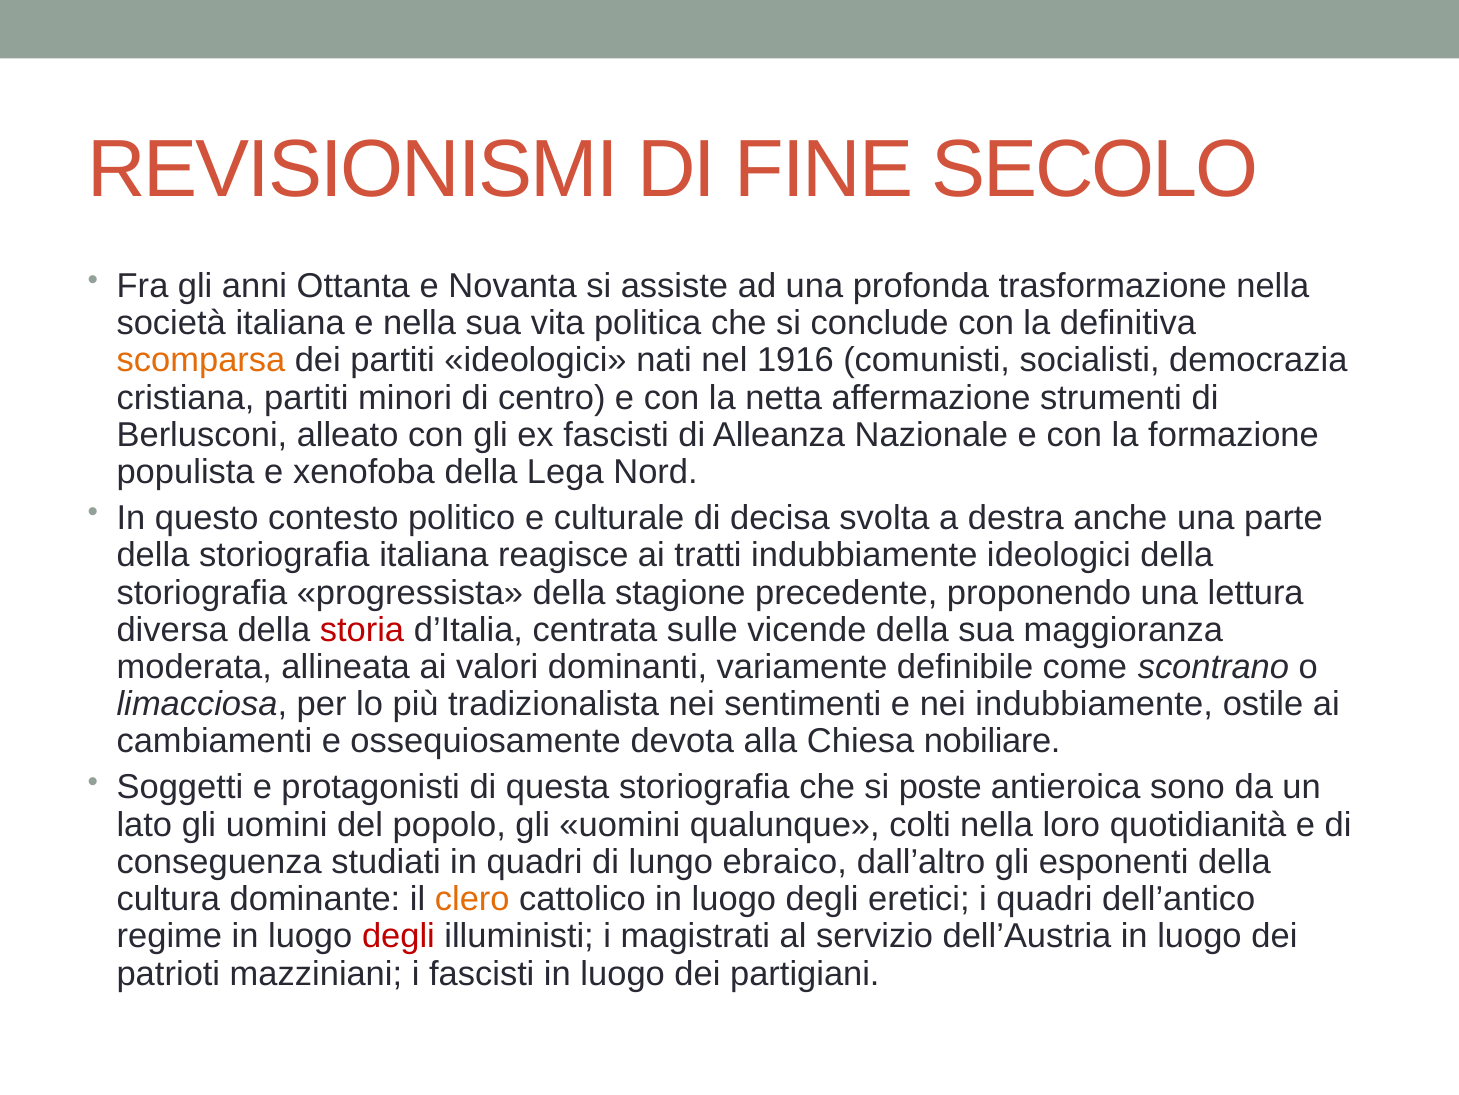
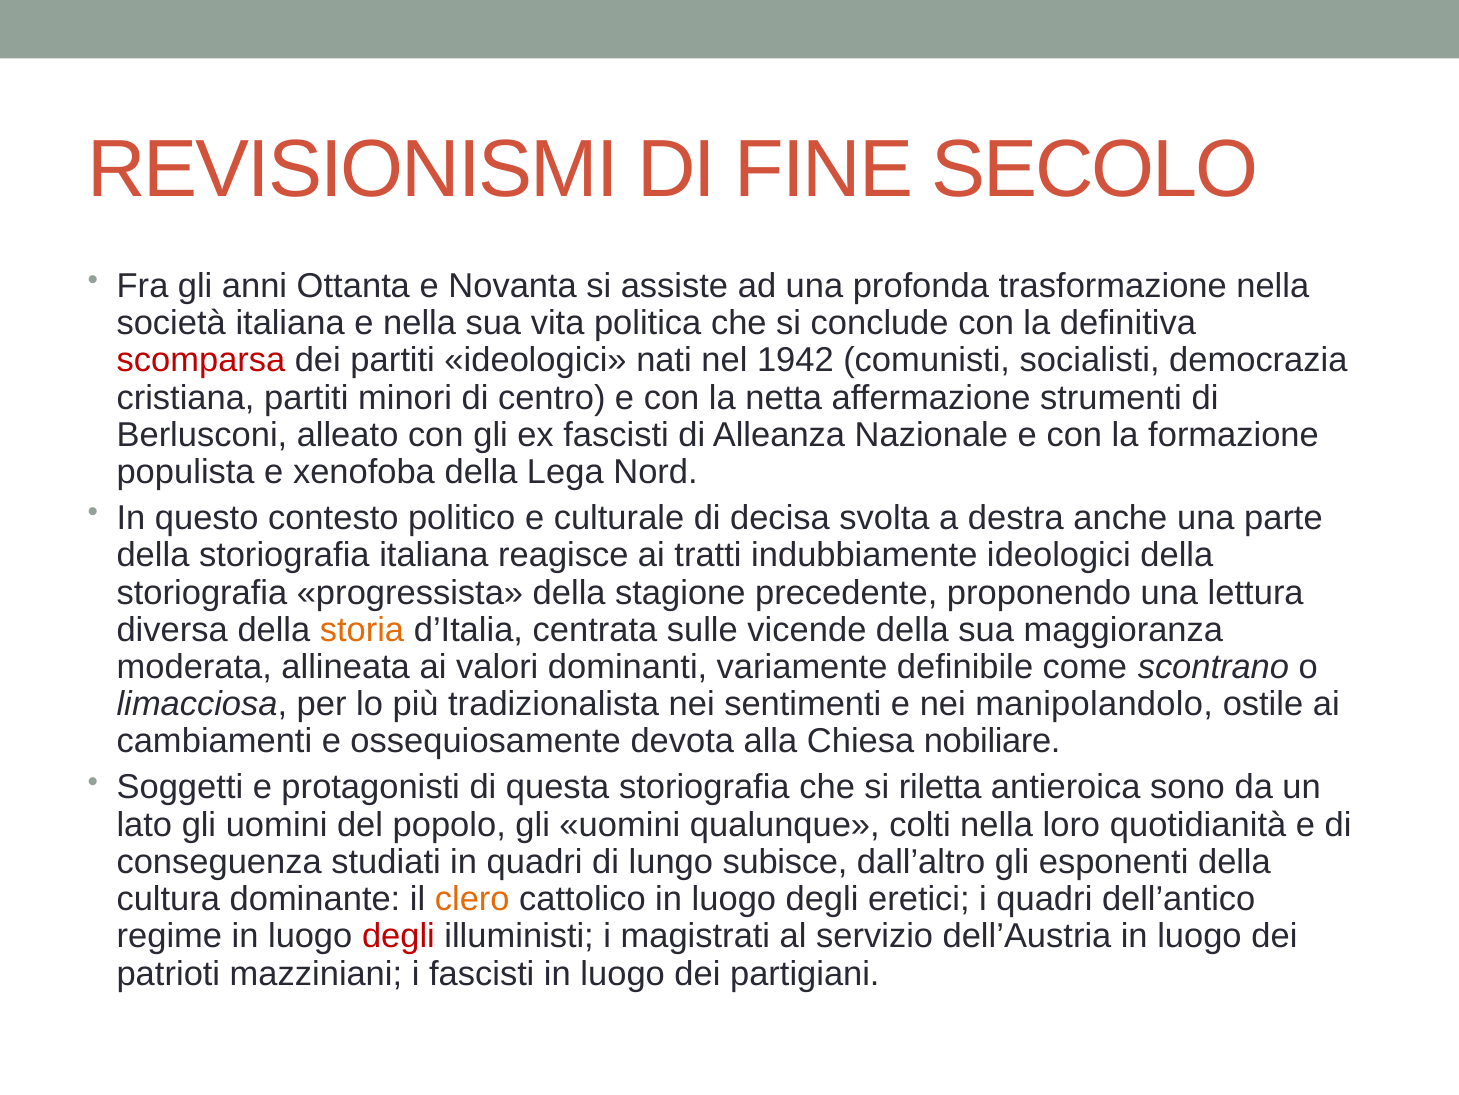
scomparsa colour: orange -> red
1916: 1916 -> 1942
storia colour: red -> orange
nei indubbiamente: indubbiamente -> manipolandolo
poste: poste -> riletta
ebraico: ebraico -> subisce
